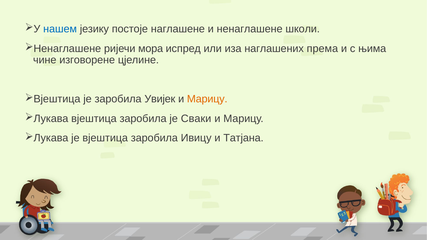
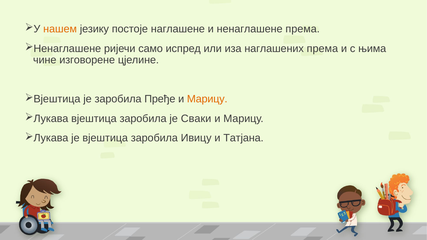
нашем colour: blue -> orange
ненаглашене школи: школи -> према
мора: мора -> само
Увијек: Увијек -> Пређе
